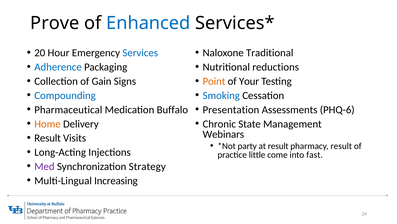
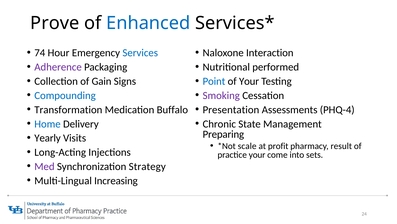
20: 20 -> 74
Traditional: Traditional -> Interaction
Adherence colour: blue -> purple
reductions: reductions -> performed
Point colour: orange -> blue
Smoking colour: blue -> purple
Pharmaceutical: Pharmaceutical -> Transformation
PHQ-6: PHQ-6 -> PHQ-4
Home colour: orange -> blue
Webinars: Webinars -> Preparing
Result at (48, 138): Result -> Yearly
party: party -> scale
at result: result -> profit
practice little: little -> your
fast: fast -> sets
